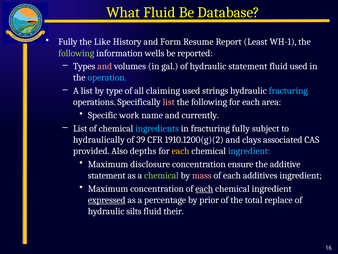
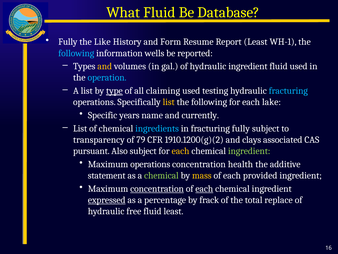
following at (76, 53) colour: light green -> light blue
and at (105, 66) colour: pink -> yellow
hydraulic statement: statement -> ingredient
type underline: none -> present
strings: strings -> testing
list at (169, 102) colour: pink -> yellow
area: area -> lake
work: work -> years
hydraulically: hydraulically -> transparency
39: 39 -> 79
provided: provided -> pursuant
Also depths: depths -> subject
ingredient at (249, 151) colour: light blue -> light green
Maximum disclosure: disclosure -> operations
ensure: ensure -> health
mass colour: pink -> yellow
additives: additives -> provided
concentration at (157, 188) underline: none -> present
prior: prior -> frack
silts: silts -> free
fluid their: their -> least
